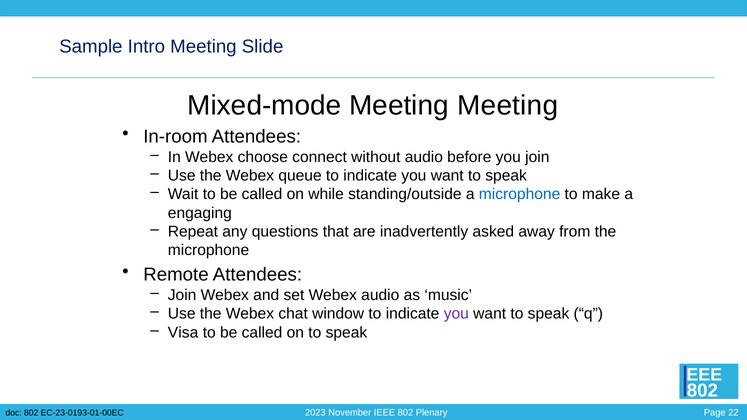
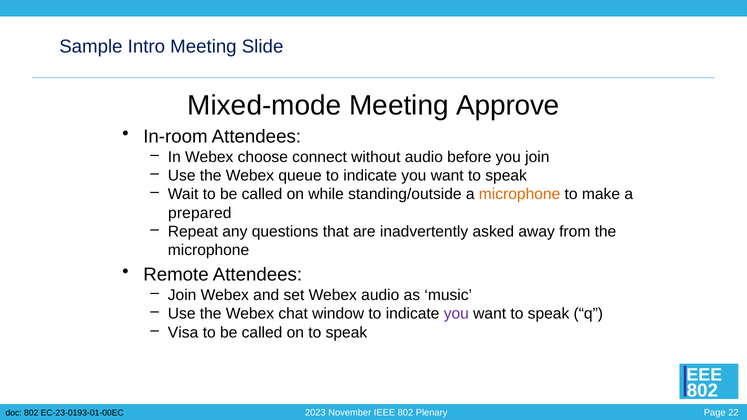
Meeting Meeting: Meeting -> Approve
microphone at (520, 194) colour: blue -> orange
engaging: engaging -> prepared
